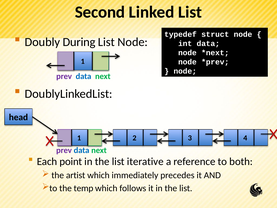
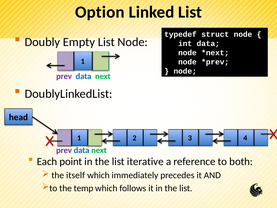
Second: Second -> Option
During: During -> Empty
artist: artist -> itself
